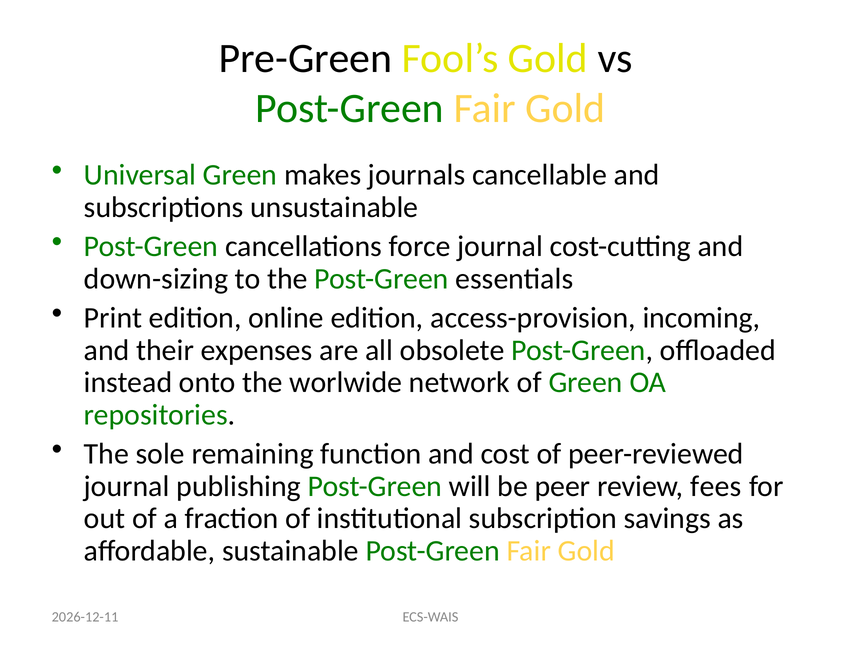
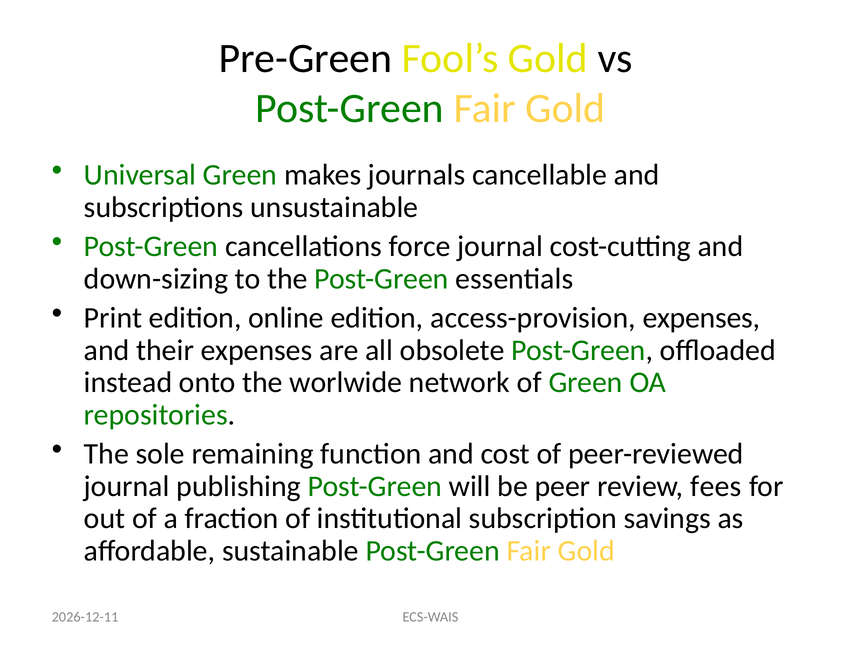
access-provision incoming: incoming -> expenses
